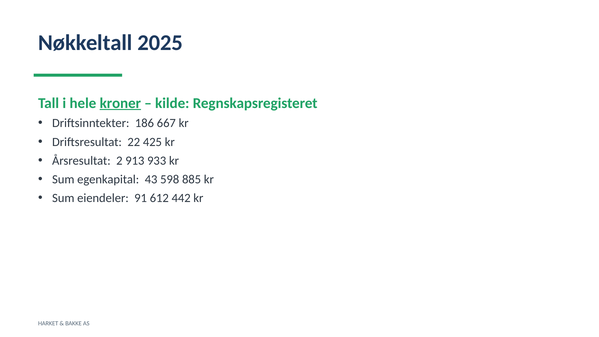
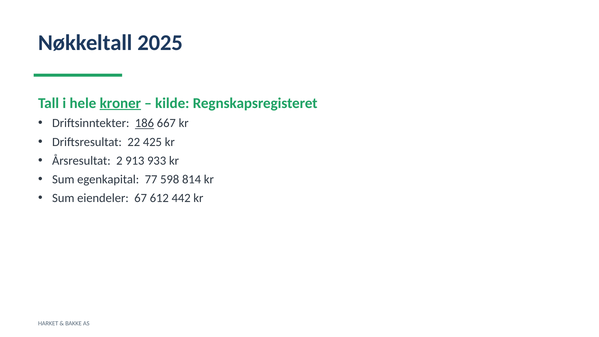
186 underline: none -> present
43: 43 -> 77
885: 885 -> 814
91: 91 -> 67
